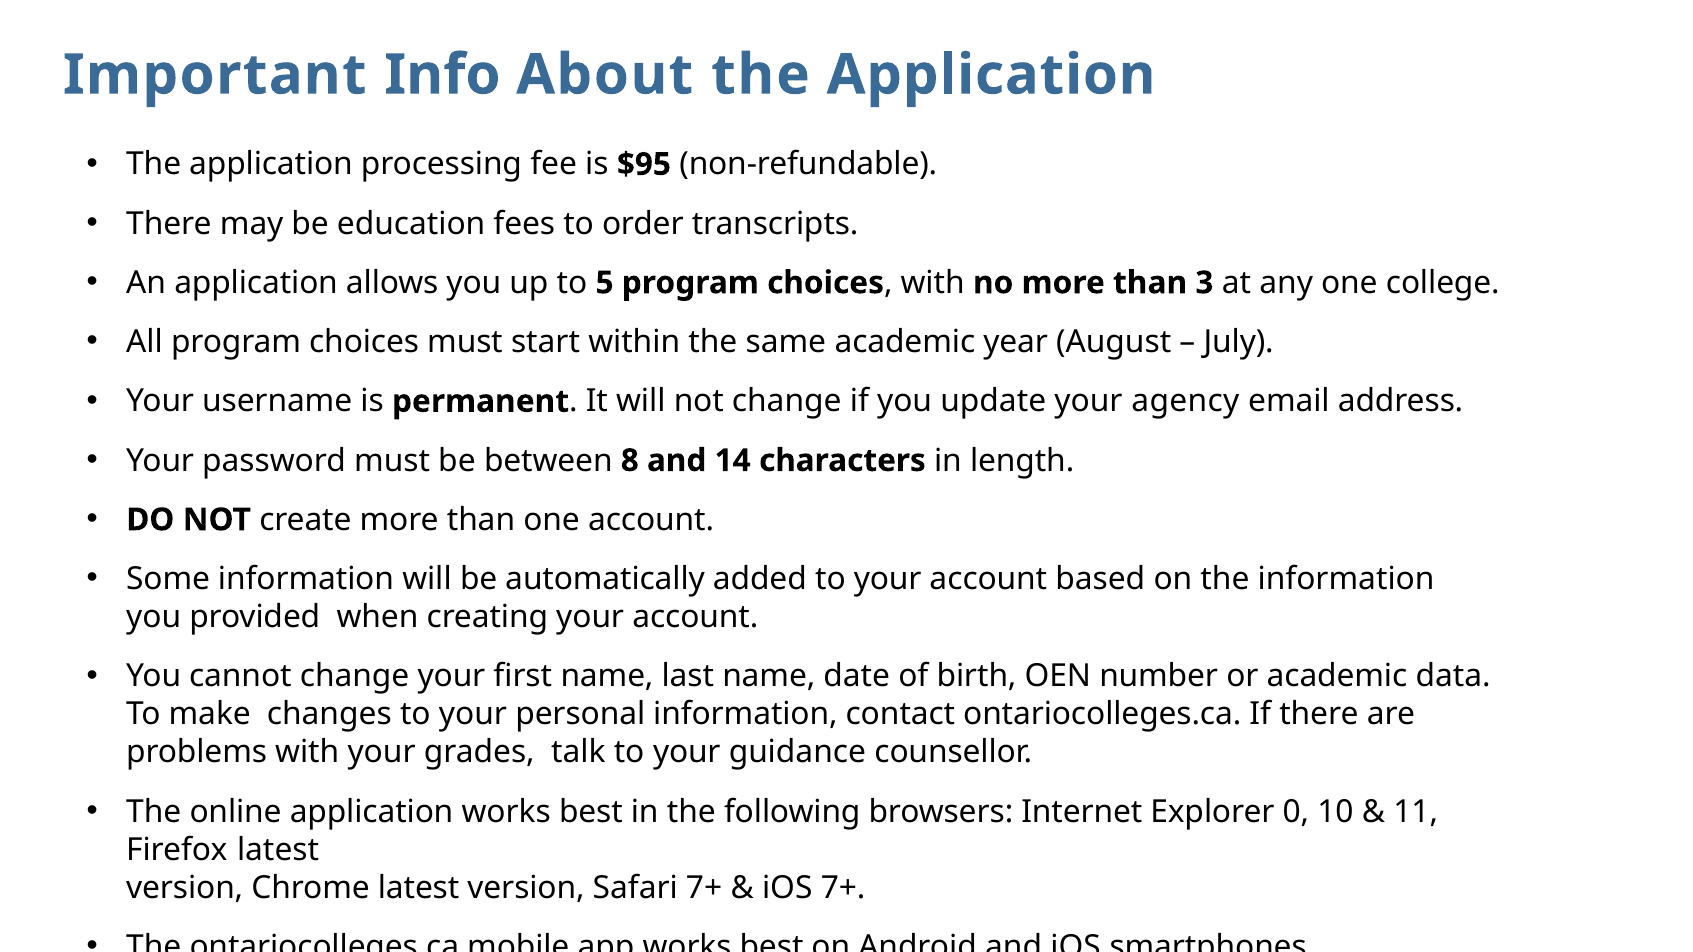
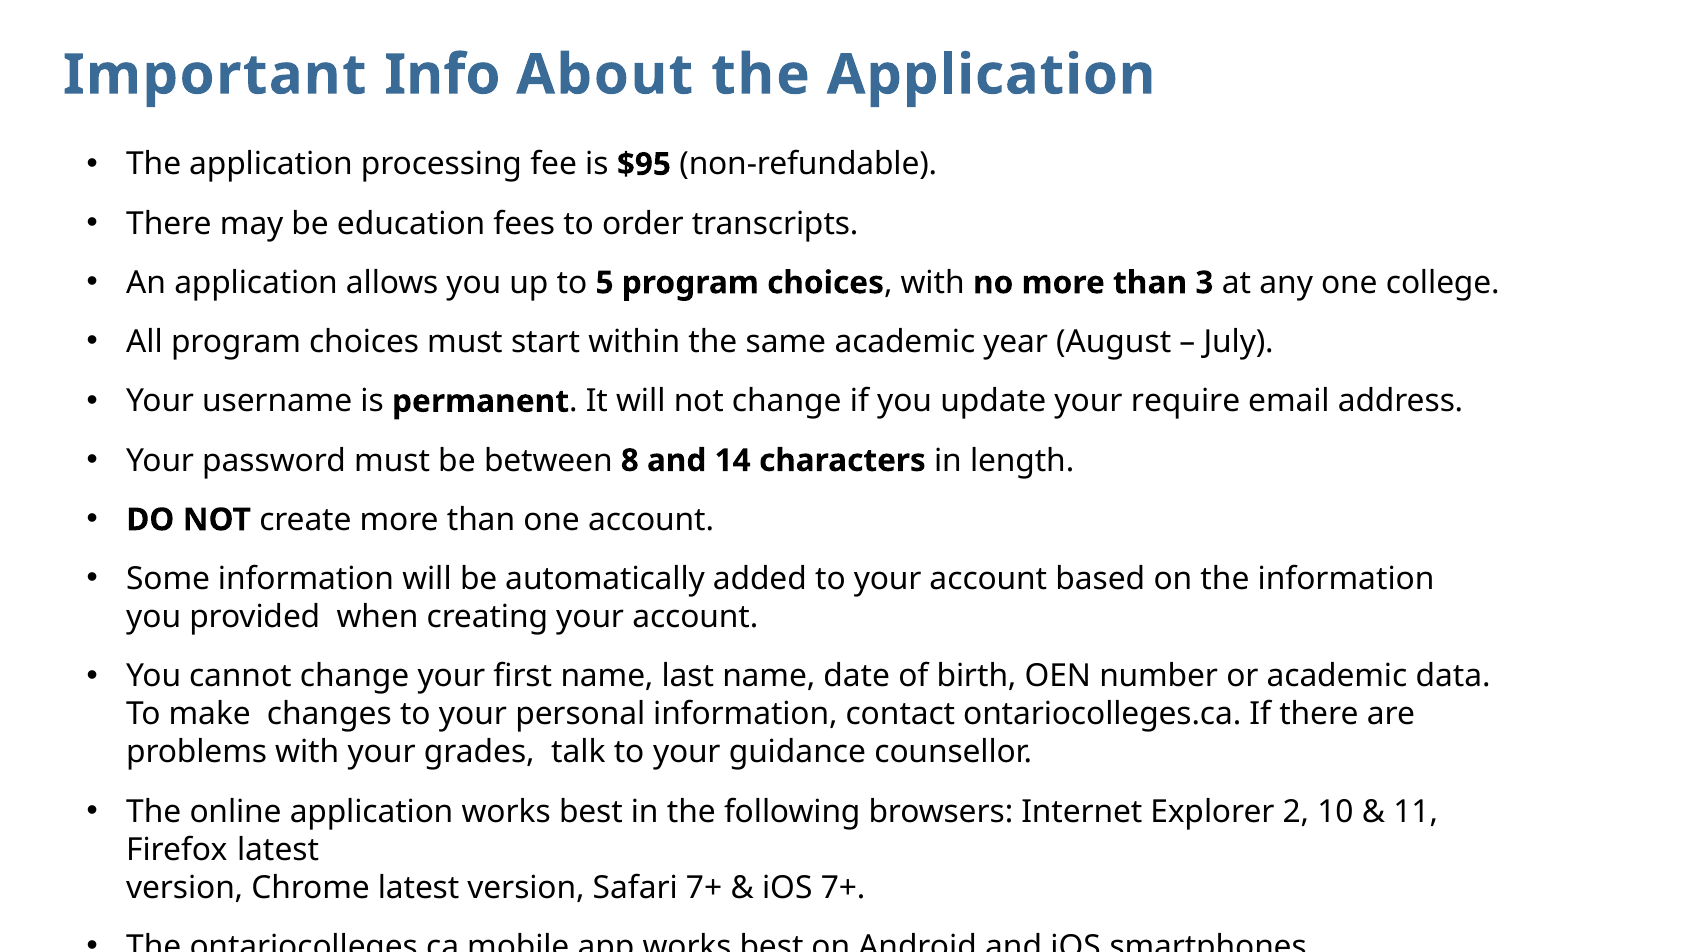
agency: agency -> require
0: 0 -> 2
